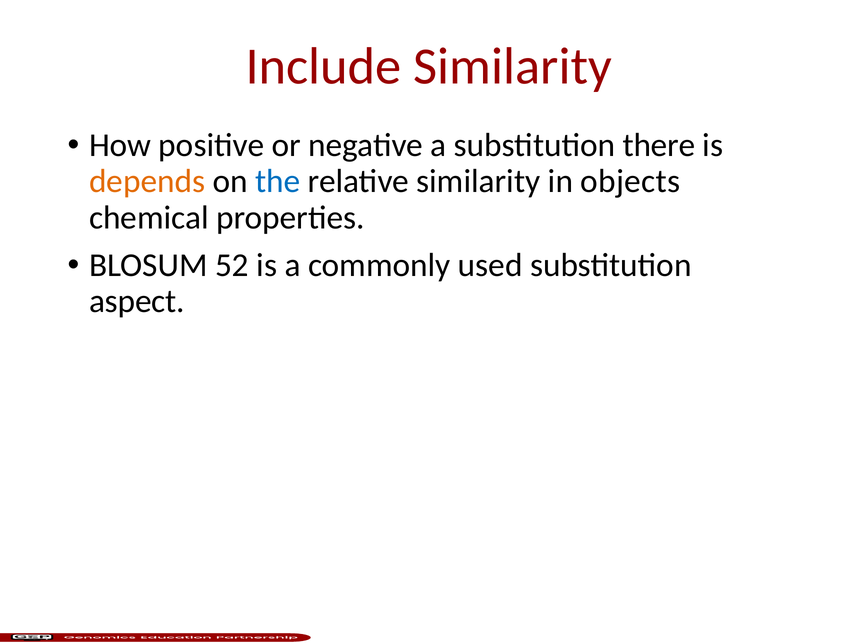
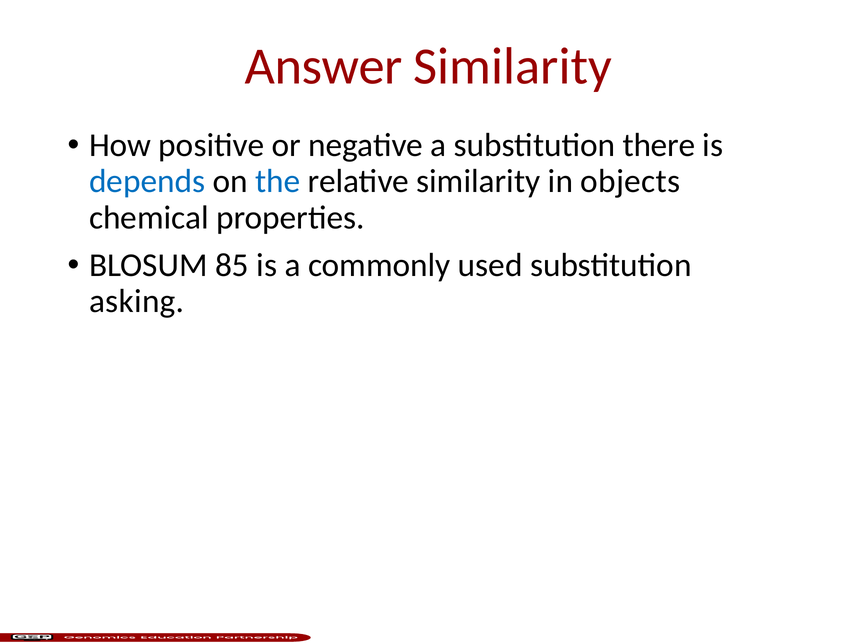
Include: Include -> Answer
depends colour: orange -> blue
52: 52 -> 85
aspect: aspect -> asking
